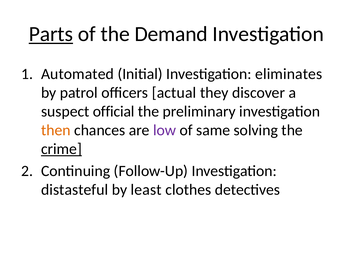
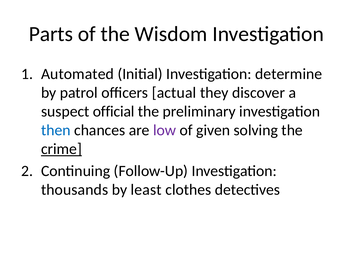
Parts underline: present -> none
Demand: Demand -> Wisdom
eliminates: eliminates -> determine
then colour: orange -> blue
same: same -> given
distasteful: distasteful -> thousands
